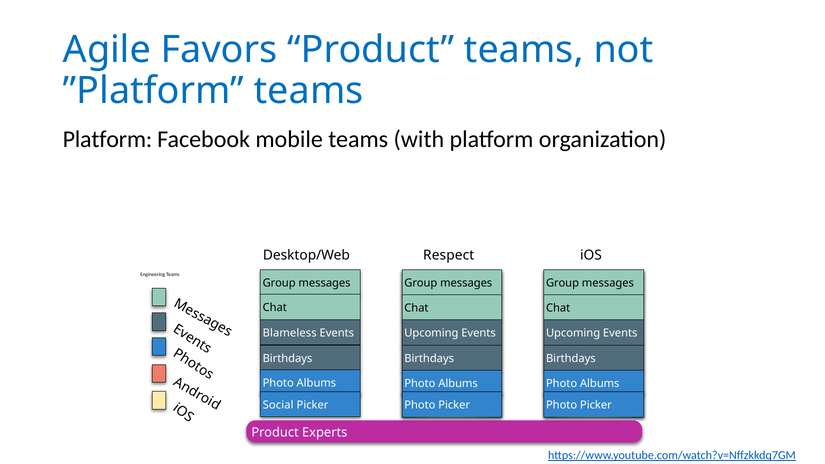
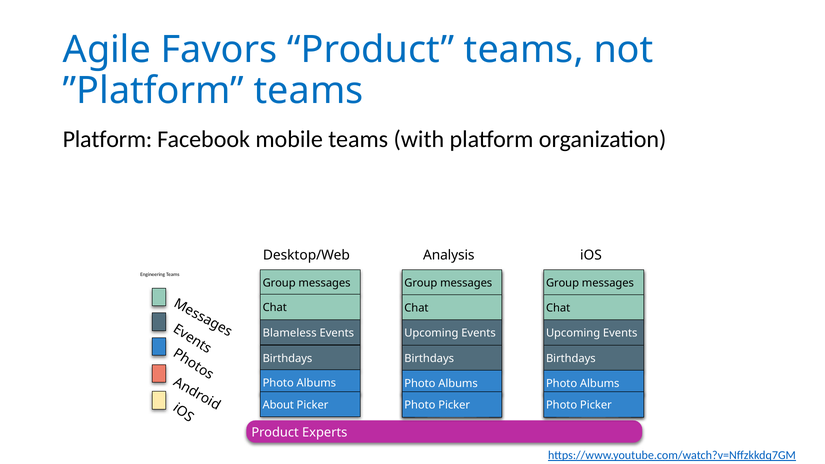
Respect: Respect -> Analysis
Social: Social -> About
